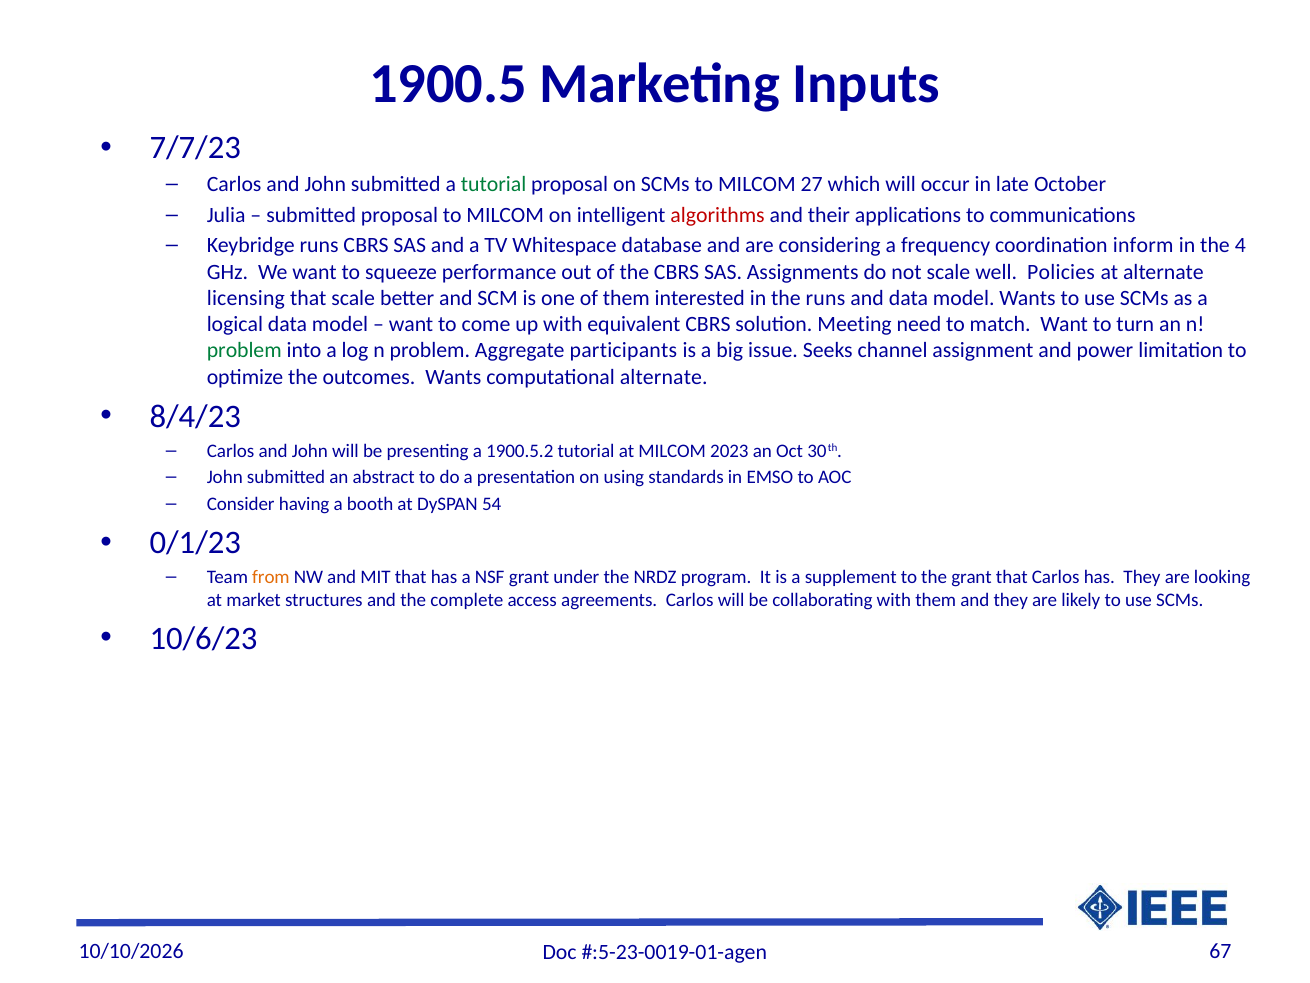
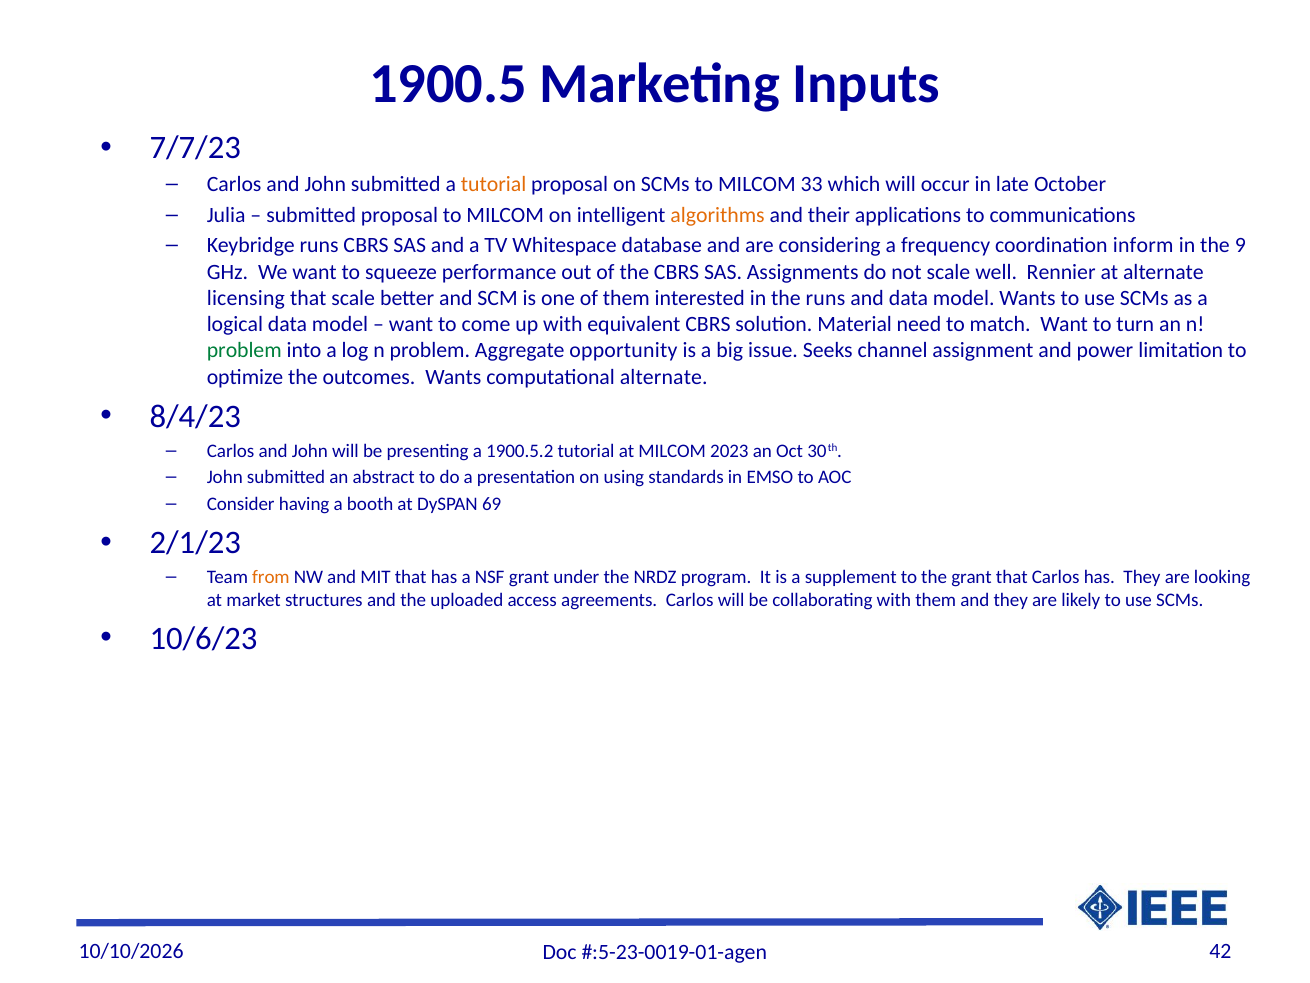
tutorial at (494, 184) colour: green -> orange
27: 27 -> 33
algorithms colour: red -> orange
4: 4 -> 9
Policies: Policies -> Rennier
Meeting: Meeting -> Material
participants: participants -> opportunity
54: 54 -> 69
0/1/23: 0/1/23 -> 2/1/23
complete: complete -> uploaded
67: 67 -> 42
